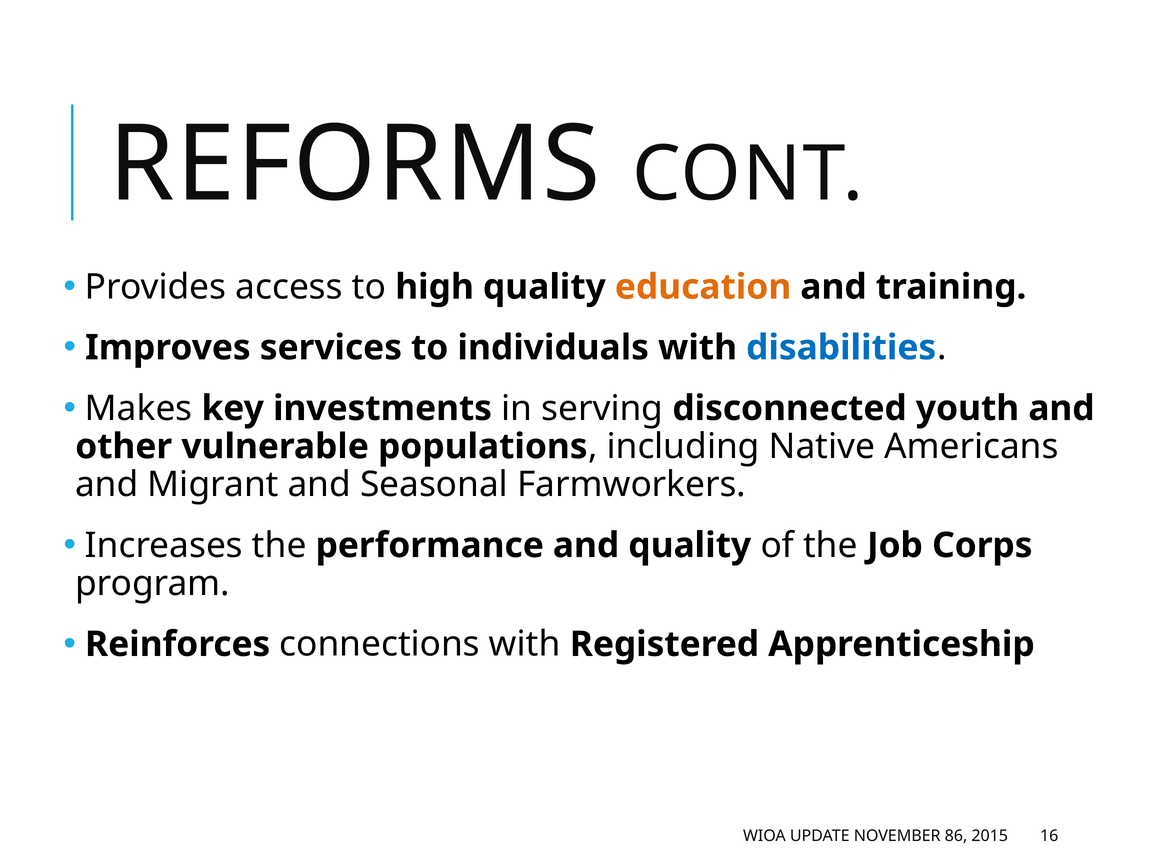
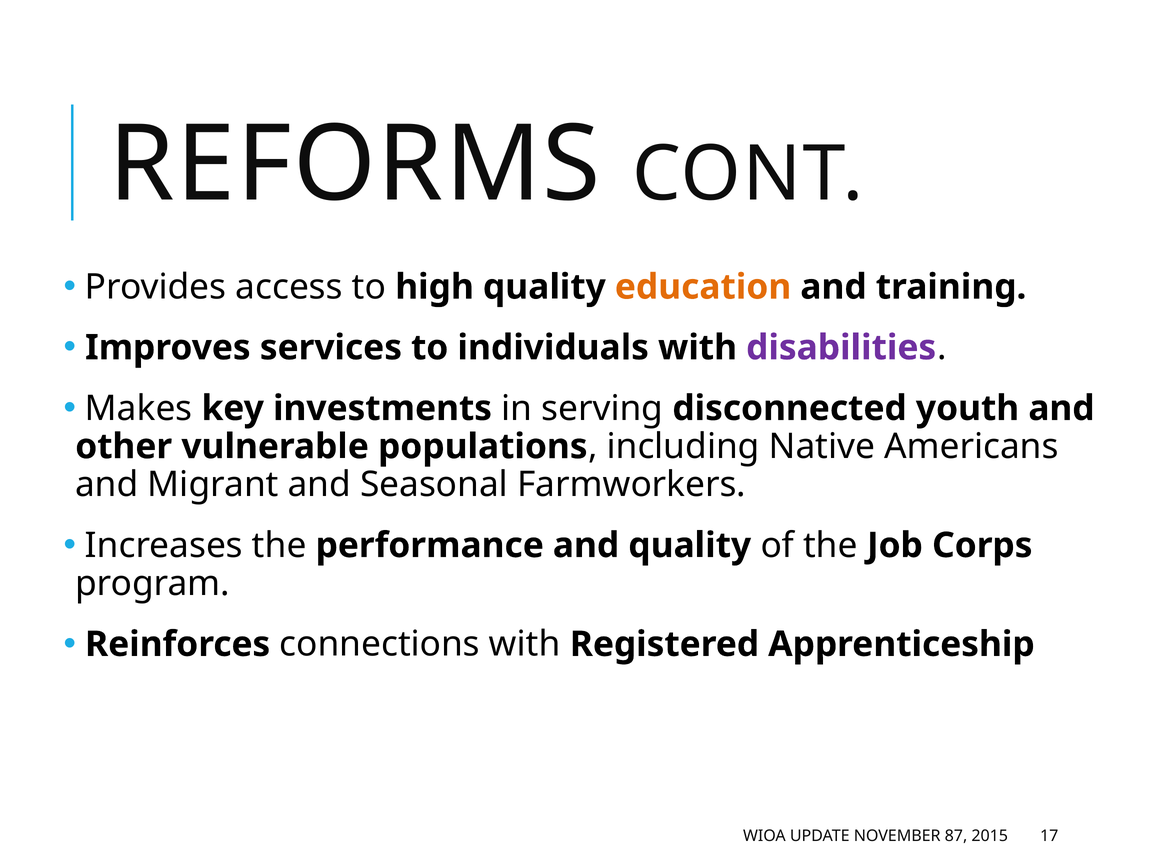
disabilities colour: blue -> purple
86: 86 -> 87
16: 16 -> 17
